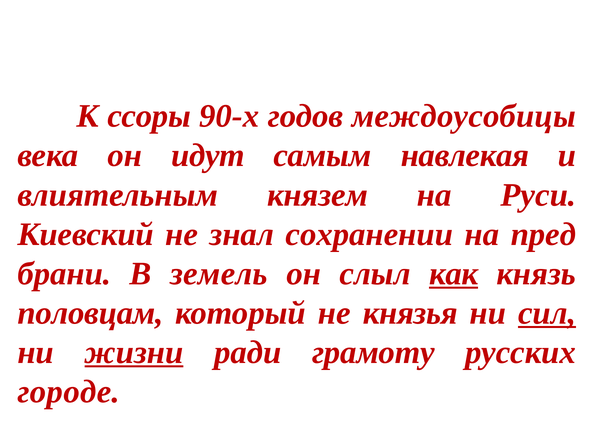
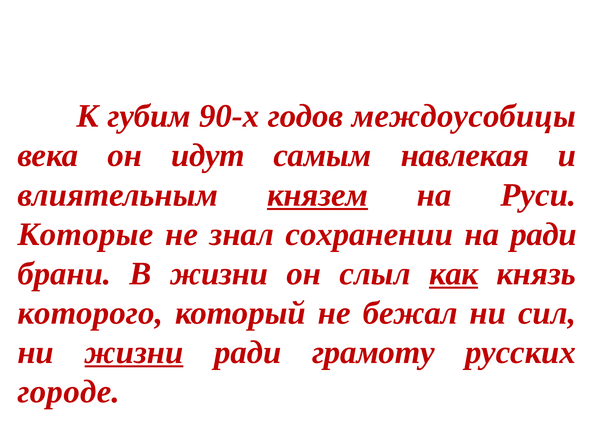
ссоры: ссоры -> губим
князем underline: none -> present
Киевский: Киевский -> Которые
на пред: пред -> ради
В земель: земель -> жизни
половцам: половцам -> которого
князья: князья -> бежал
сил underline: present -> none
